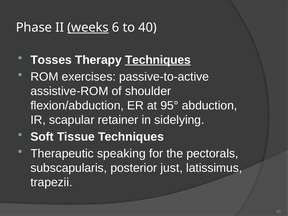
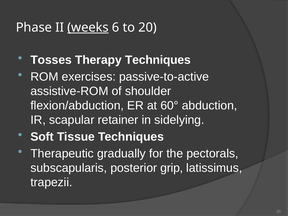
to 40: 40 -> 20
Techniques at (158, 60) underline: present -> none
95°: 95° -> 60°
speaking: speaking -> gradually
just: just -> grip
